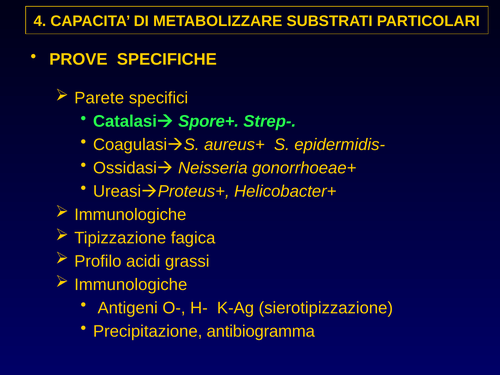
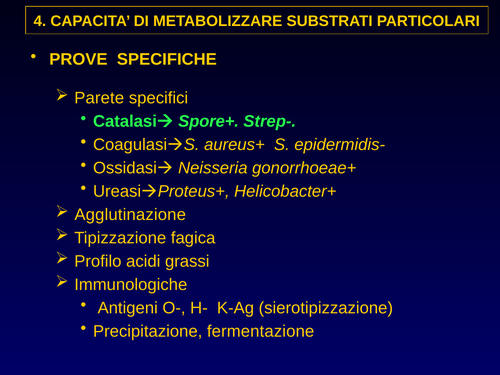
Immunologiche at (130, 215): Immunologiche -> Agglutinazione
antibiogramma: antibiogramma -> fermentazione
